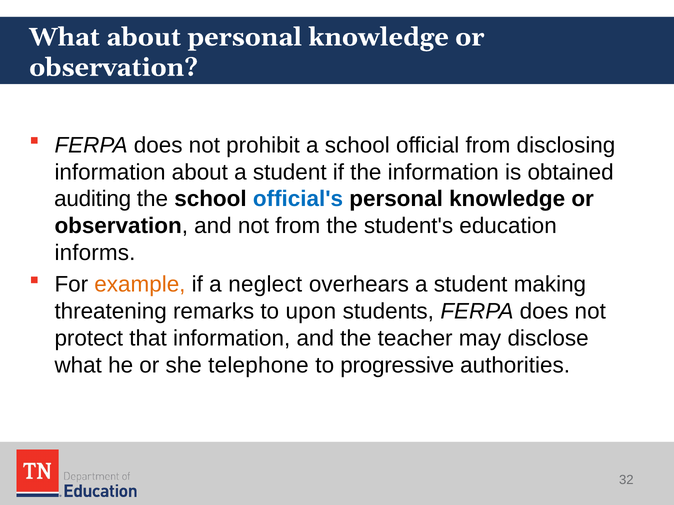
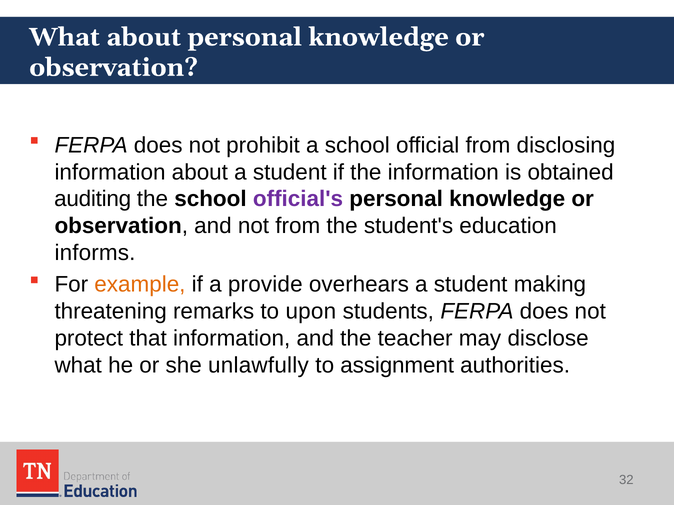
official's colour: blue -> purple
neglect: neglect -> provide
telephone: telephone -> unlawfully
progressive: progressive -> assignment
